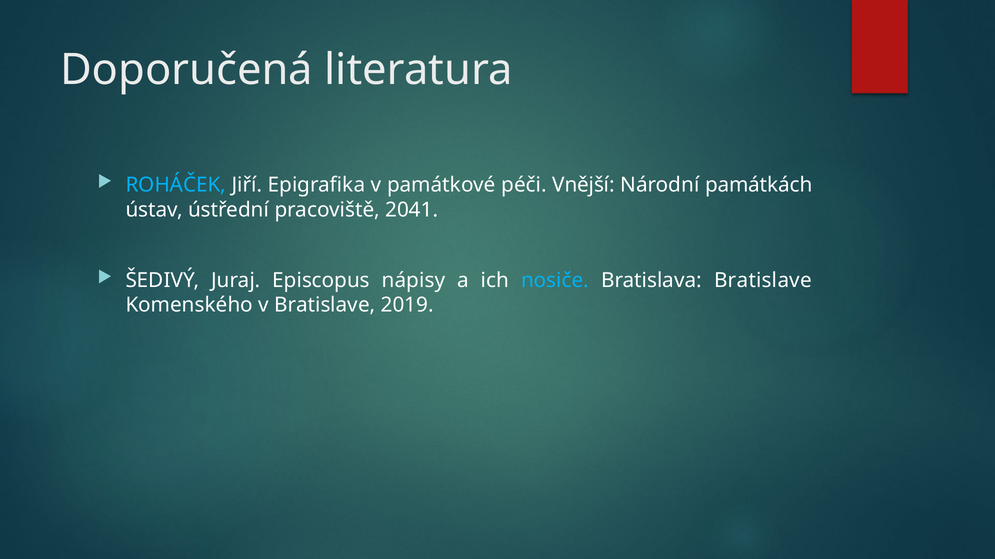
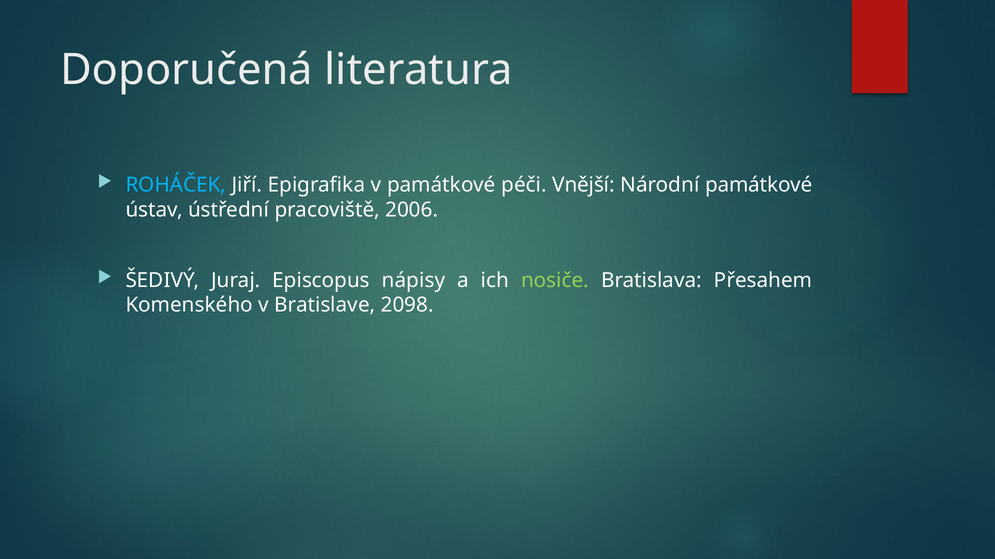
Národní památkách: památkách -> památkové
2041: 2041 -> 2006
nosiče colour: light blue -> light green
Bratislava Bratislave: Bratislave -> Přesahem
2019: 2019 -> 2098
